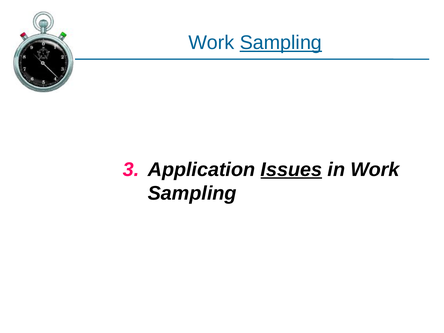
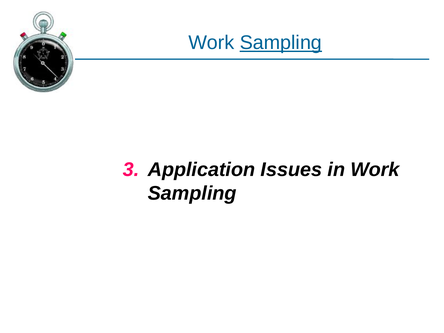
Issues underline: present -> none
